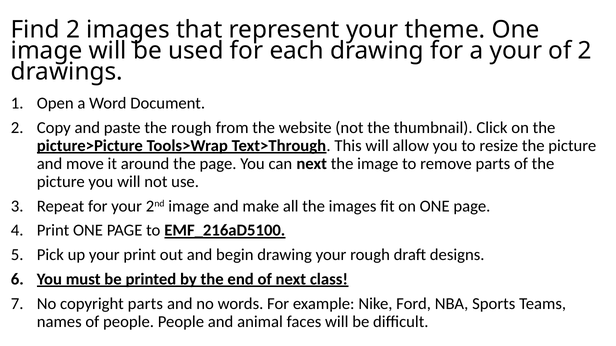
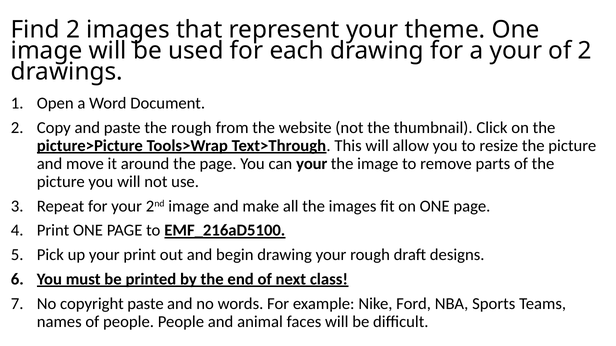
can next: next -> your
copyright parts: parts -> paste
